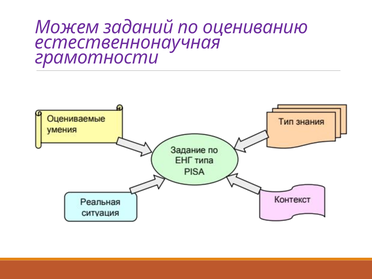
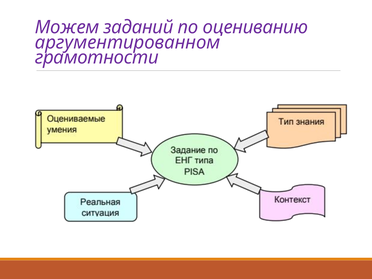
естественнонаучная: естественнонаучная -> аргументированном
